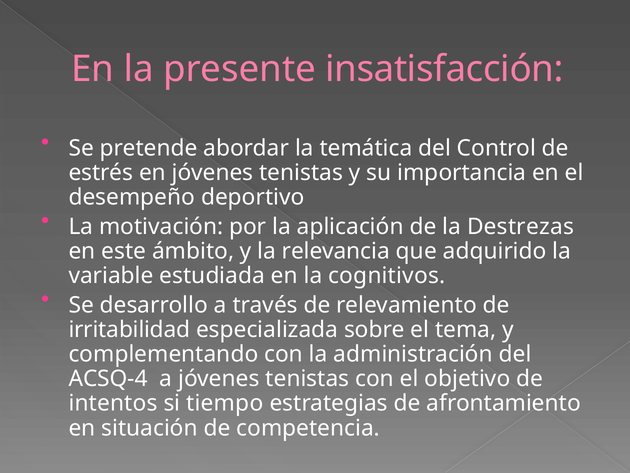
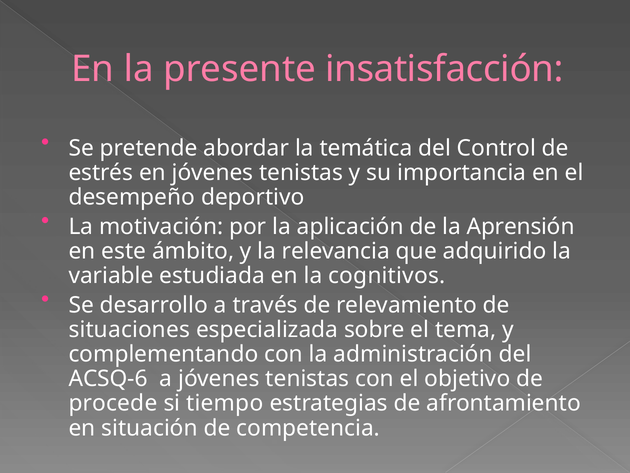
Destrezas: Destrezas -> Aprensión
irritabilidad: irritabilidad -> situaciones
ACSQ-4: ACSQ-4 -> ACSQ-6
intentos: intentos -> procede
